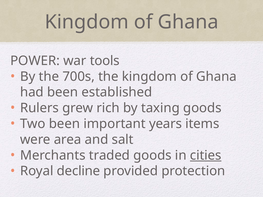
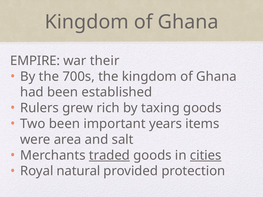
POWER: POWER -> EMPIRE
tools: tools -> their
traded underline: none -> present
decline: decline -> natural
